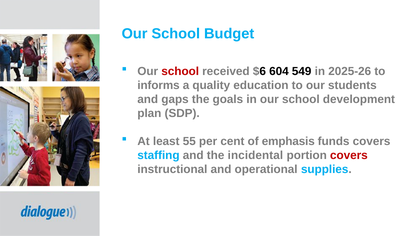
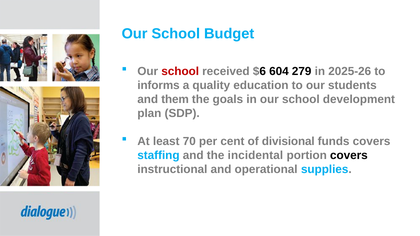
549: 549 -> 279
gaps: gaps -> them
55: 55 -> 70
emphasis: emphasis -> divisional
covers at (349, 155) colour: red -> black
